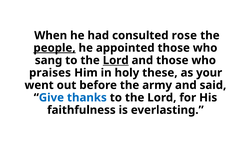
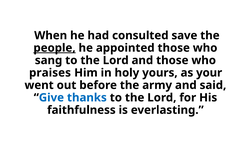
rose: rose -> save
Lord at (116, 60) underline: present -> none
these: these -> yours
